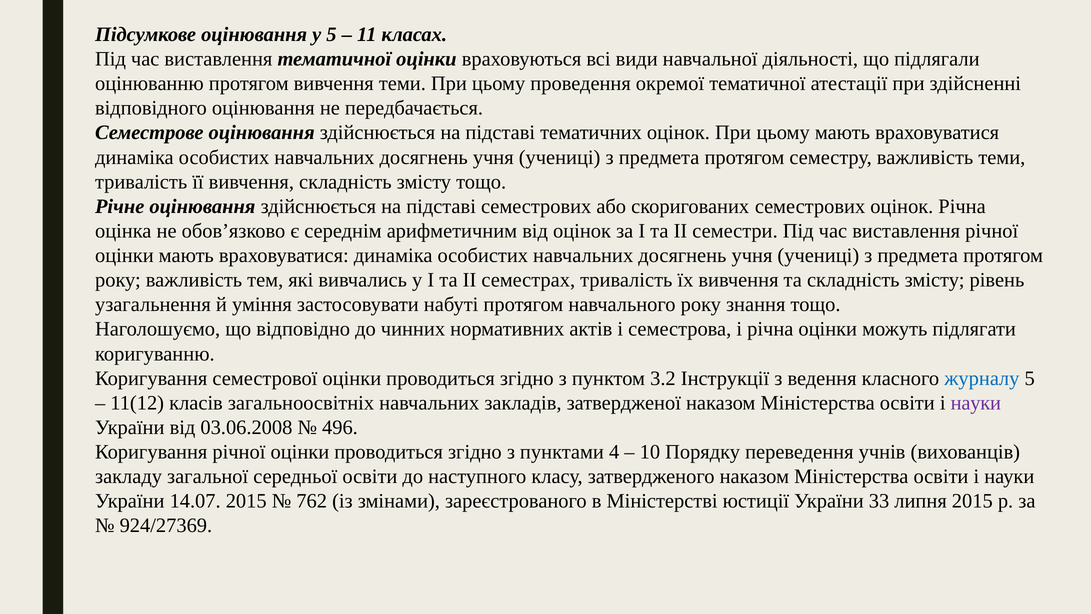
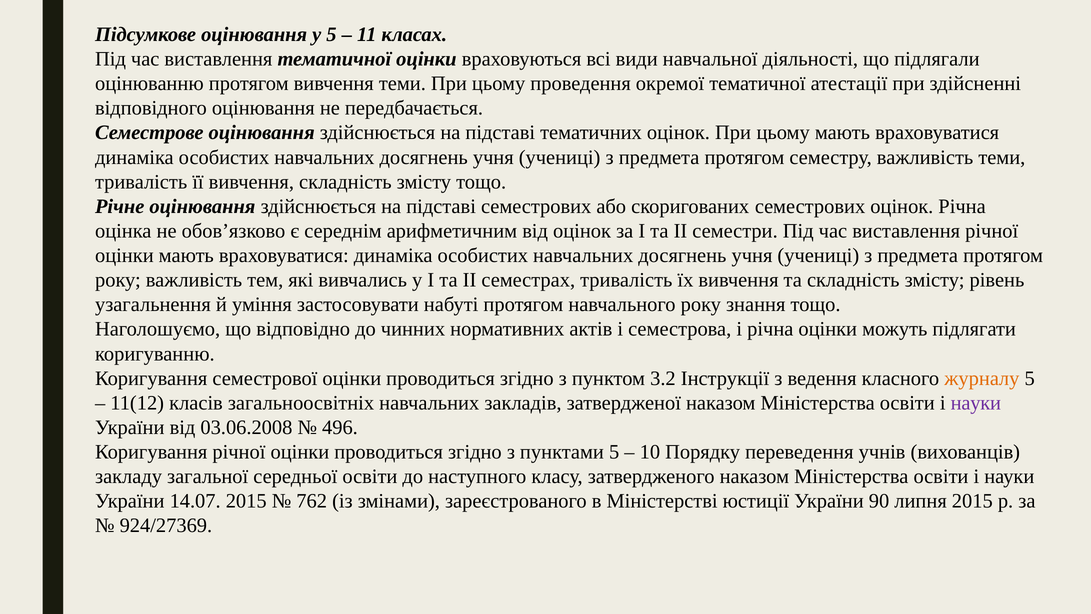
журналу colour: blue -> orange
пунктами 4: 4 -> 5
33: 33 -> 90
